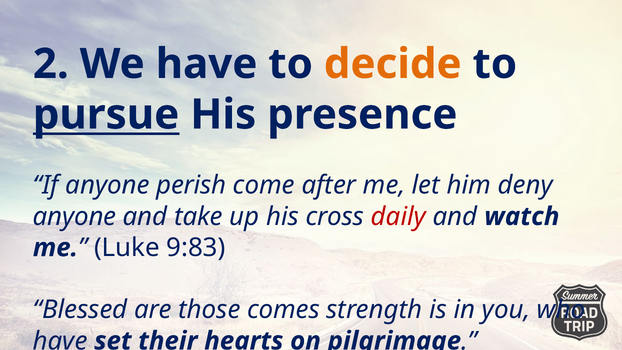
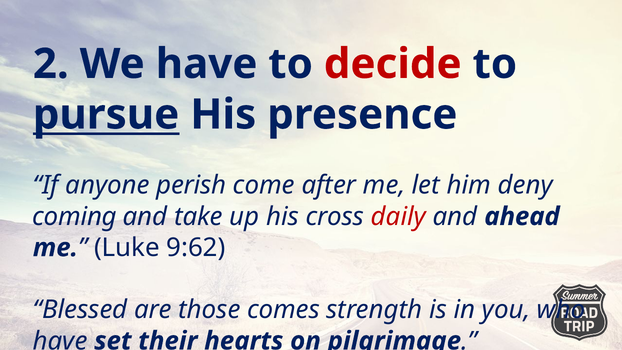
decide colour: orange -> red
anyone at (75, 216): anyone -> coming
watch: watch -> ahead
9:83: 9:83 -> 9:62
